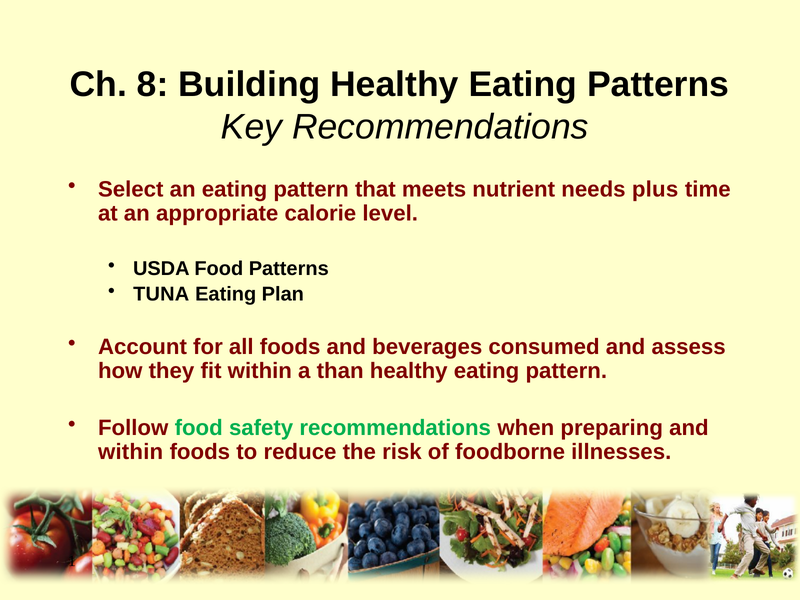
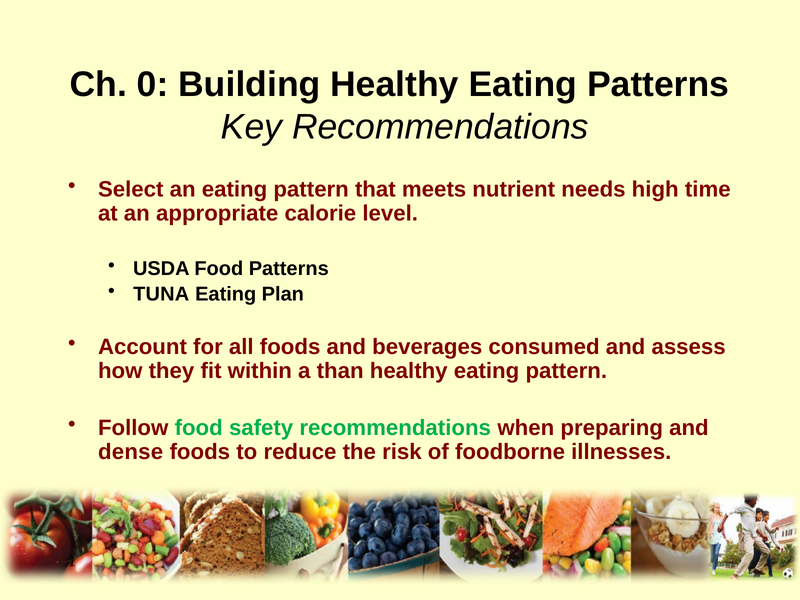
8: 8 -> 0
plus: plus -> high
within at (131, 452): within -> dense
